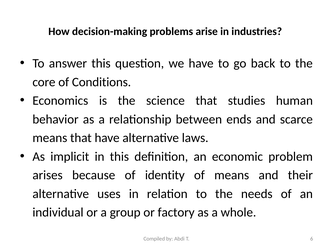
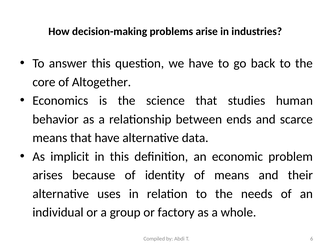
Conditions: Conditions -> Altogether
laws: laws -> data
